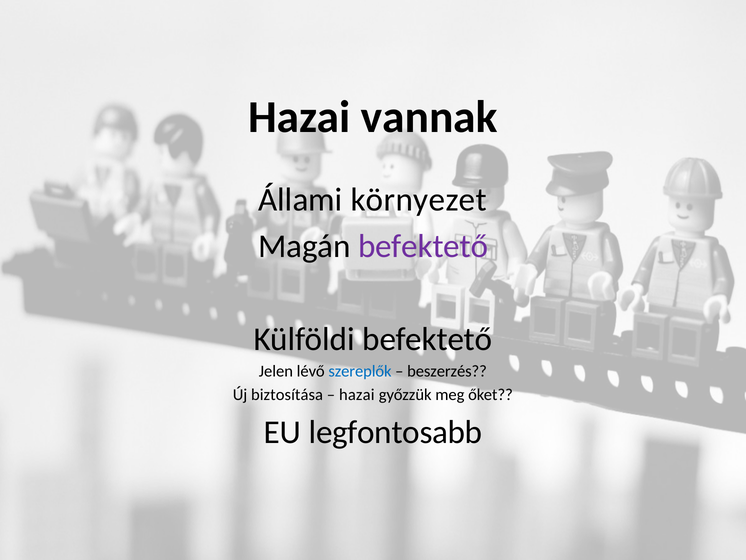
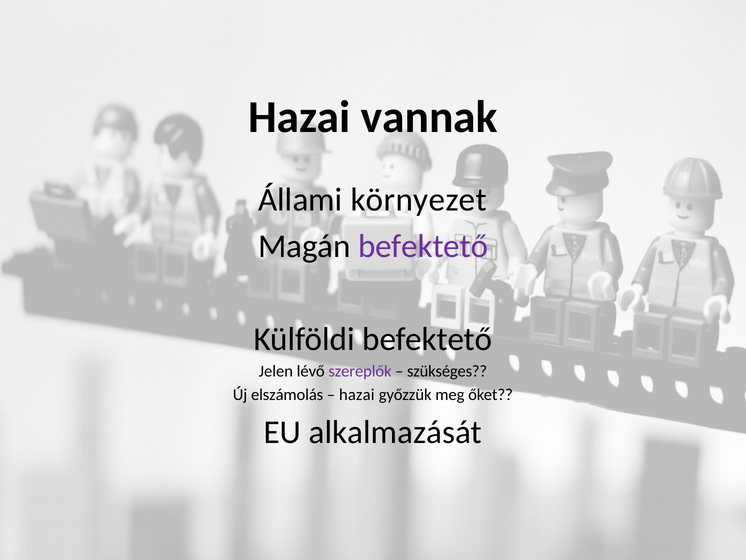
szereplők colour: blue -> purple
beszerzés: beszerzés -> szükséges
biztosítása: biztosítása -> elszámolás
legfontosabb: legfontosabb -> alkalmazását
